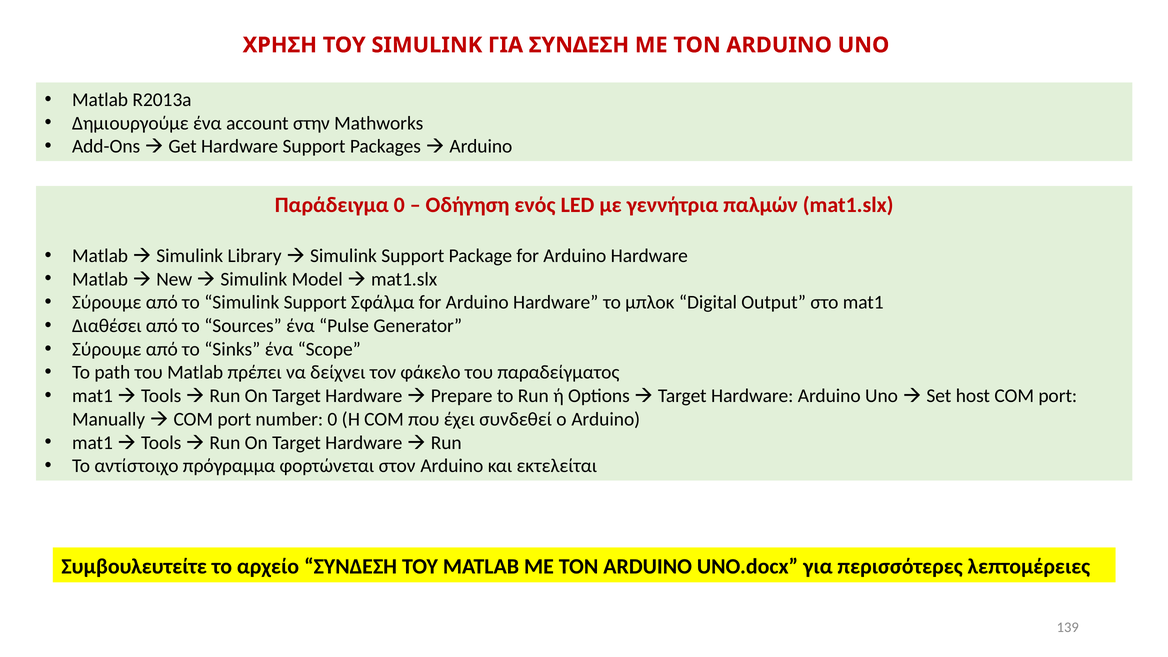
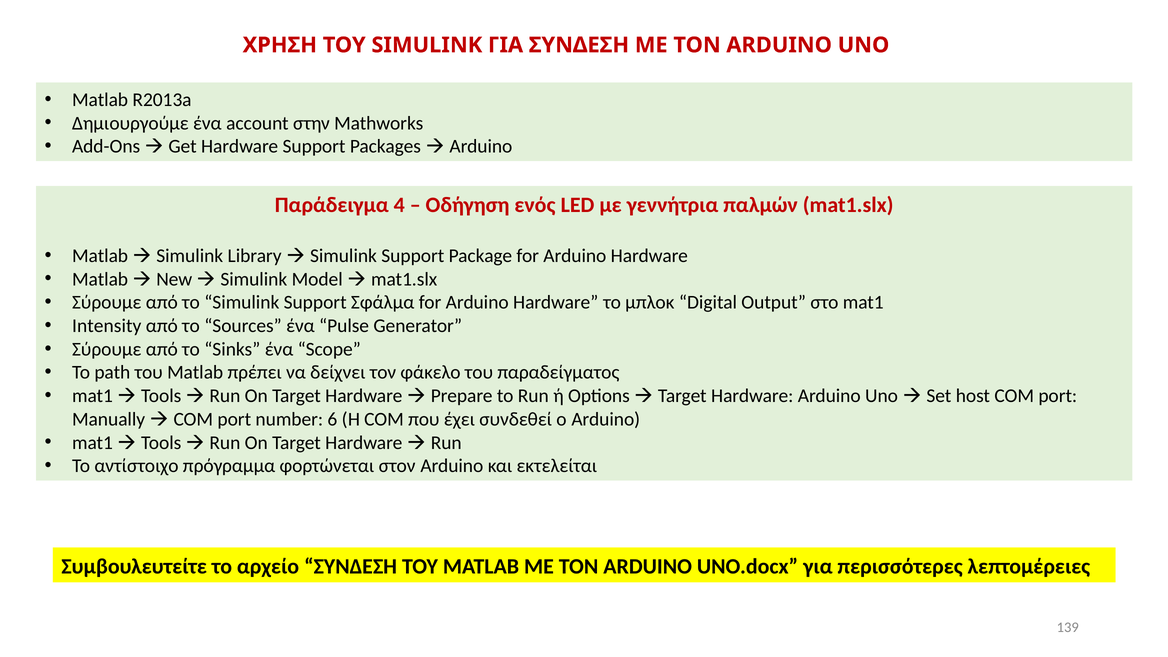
Παράδειγμα 0: 0 -> 4
Διαθέσει: Διαθέσει -> Intensity
number 0: 0 -> 6
